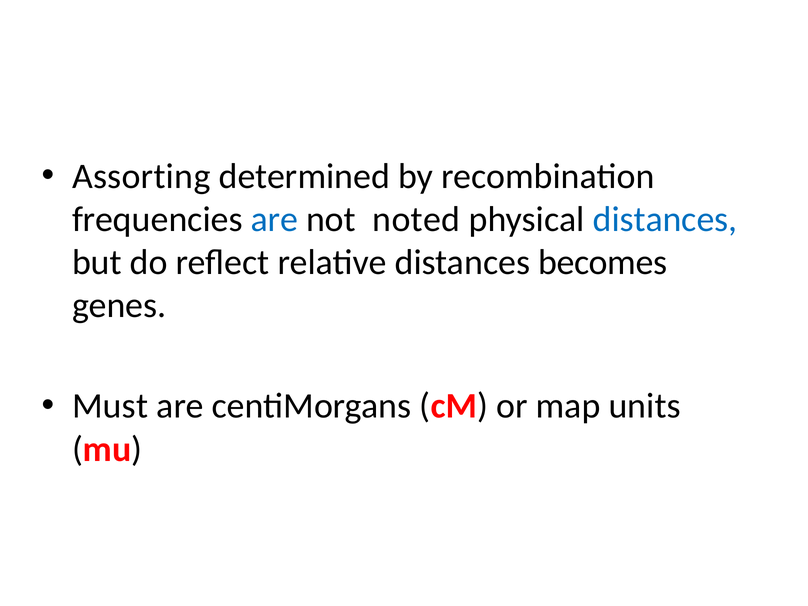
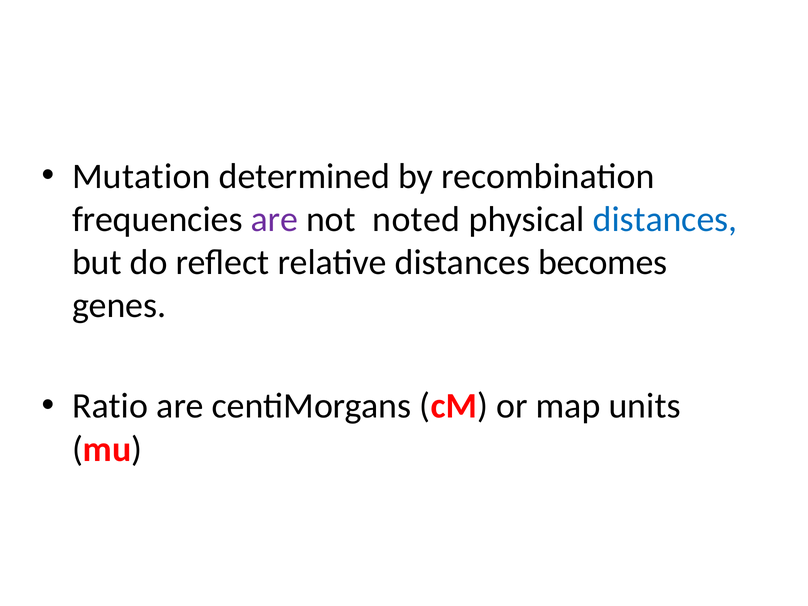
Assorting: Assorting -> Mutation
are at (274, 219) colour: blue -> purple
Must: Must -> Ratio
